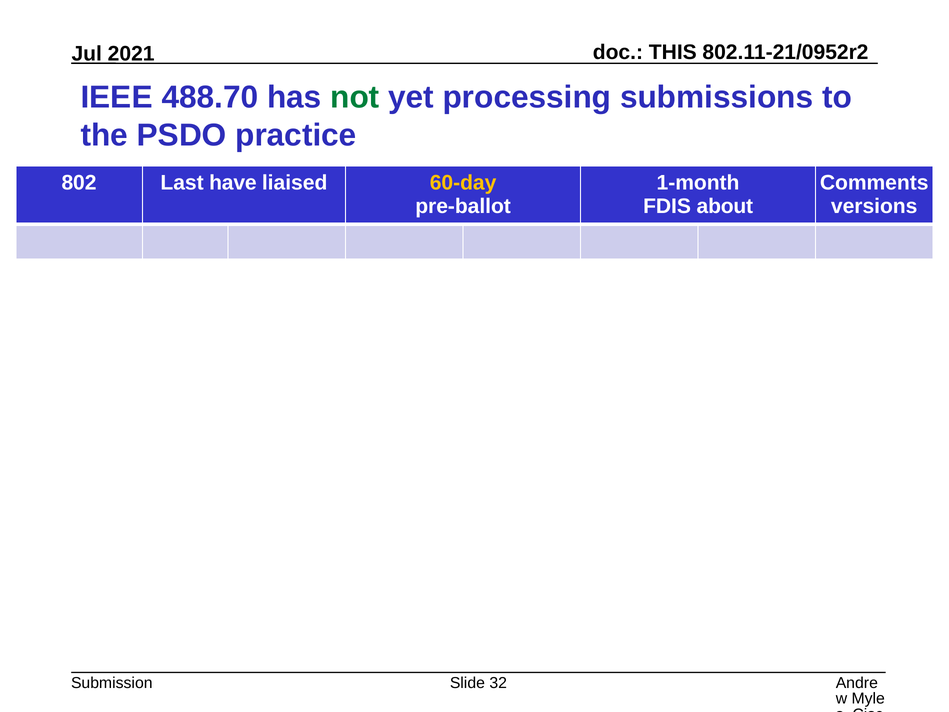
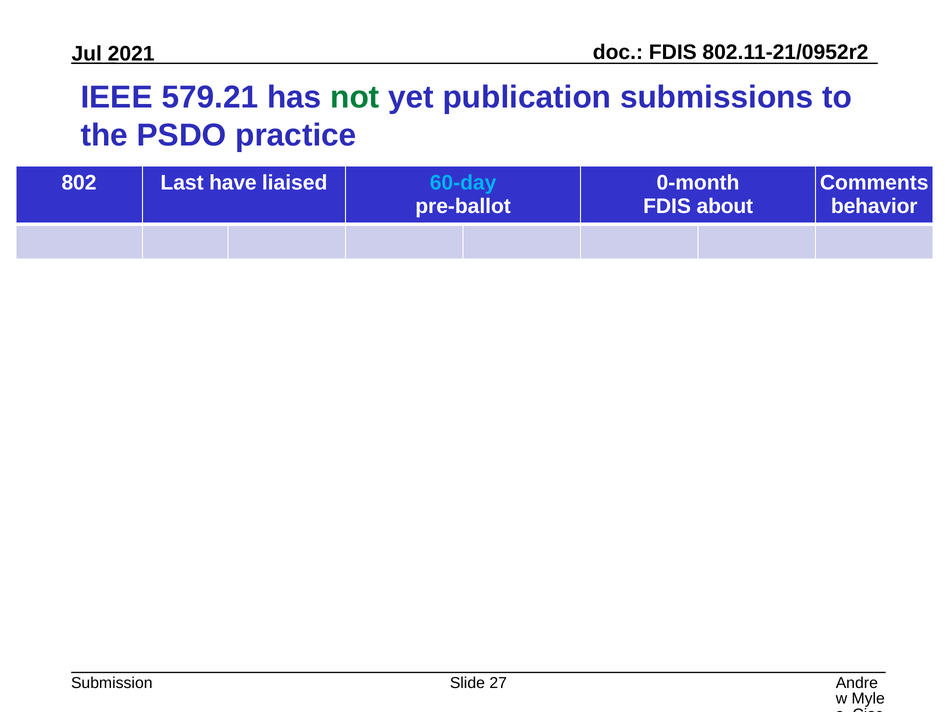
THIS at (673, 52): THIS -> FDIS
488.70: 488.70 -> 579.21
processing: processing -> publication
60-day colour: yellow -> light blue
1-month: 1-month -> 0-month
versions: versions -> behavior
32: 32 -> 27
